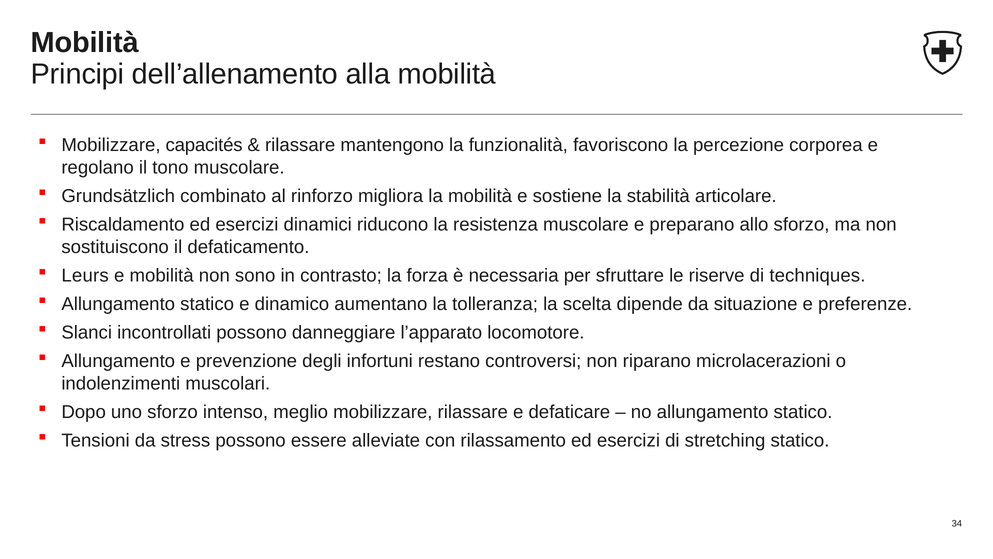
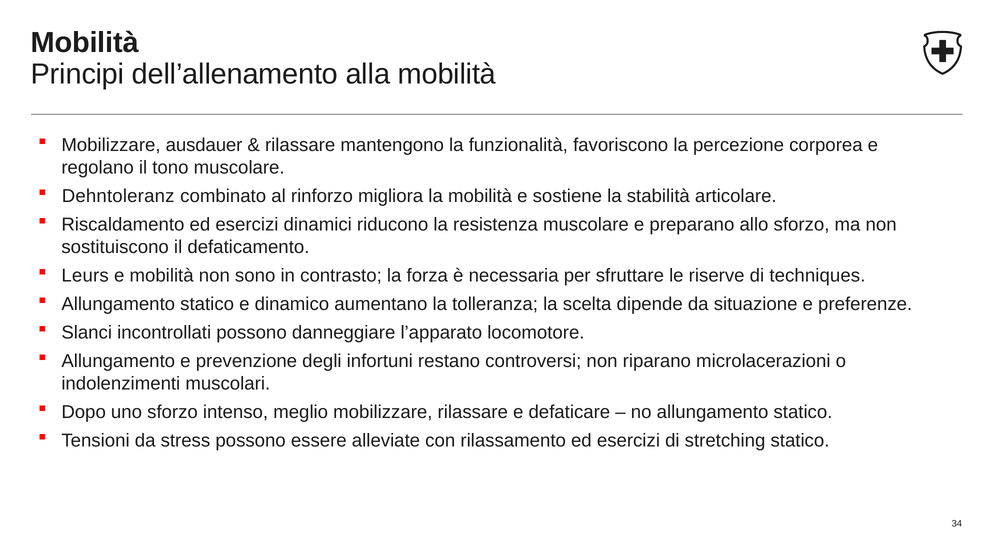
capacités: capacités -> ausdauer
Grundsätzlich: Grundsätzlich -> Dehntoleranz
